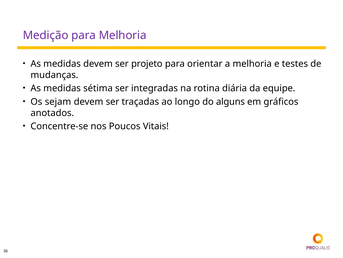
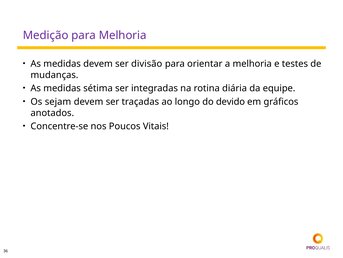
projeto: projeto -> divisão
alguns: alguns -> devido
